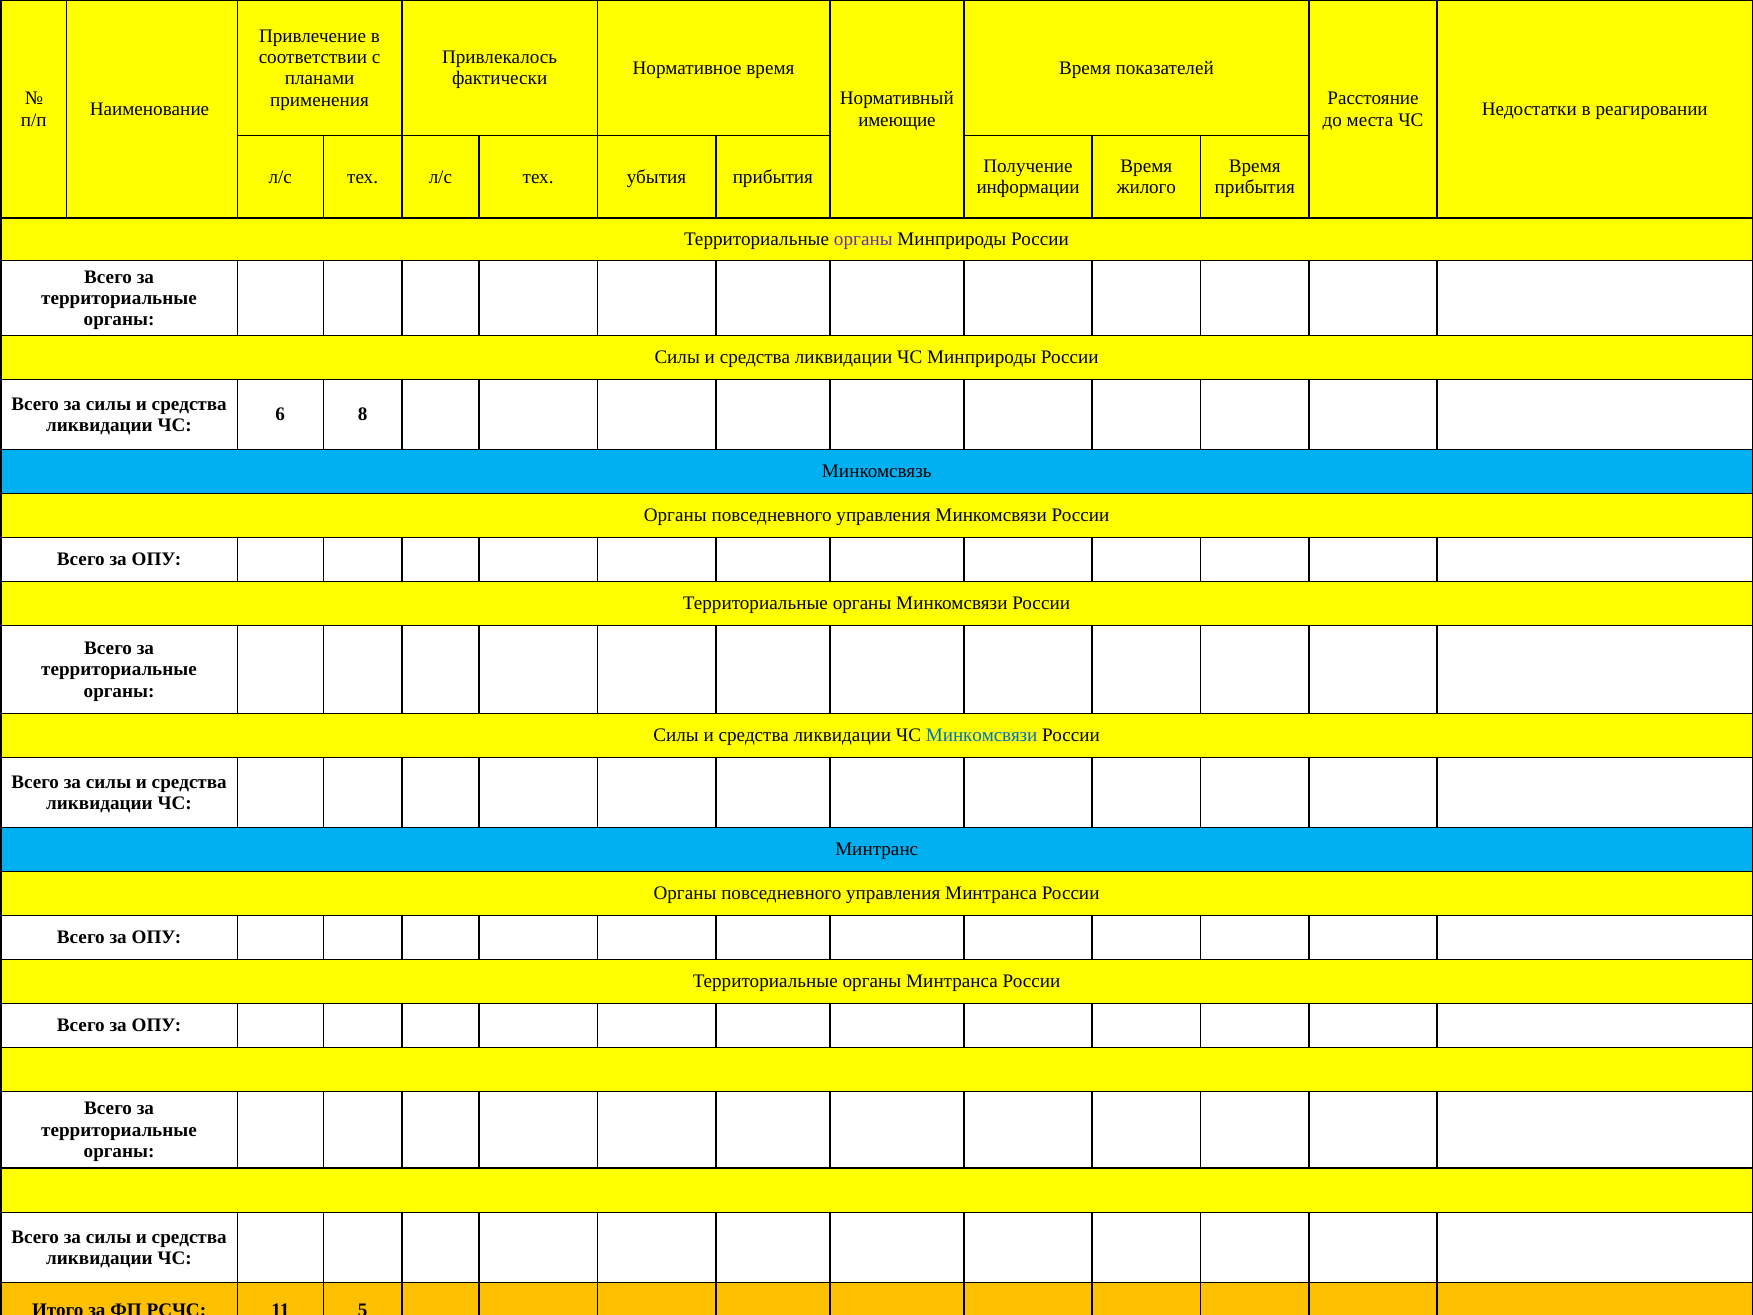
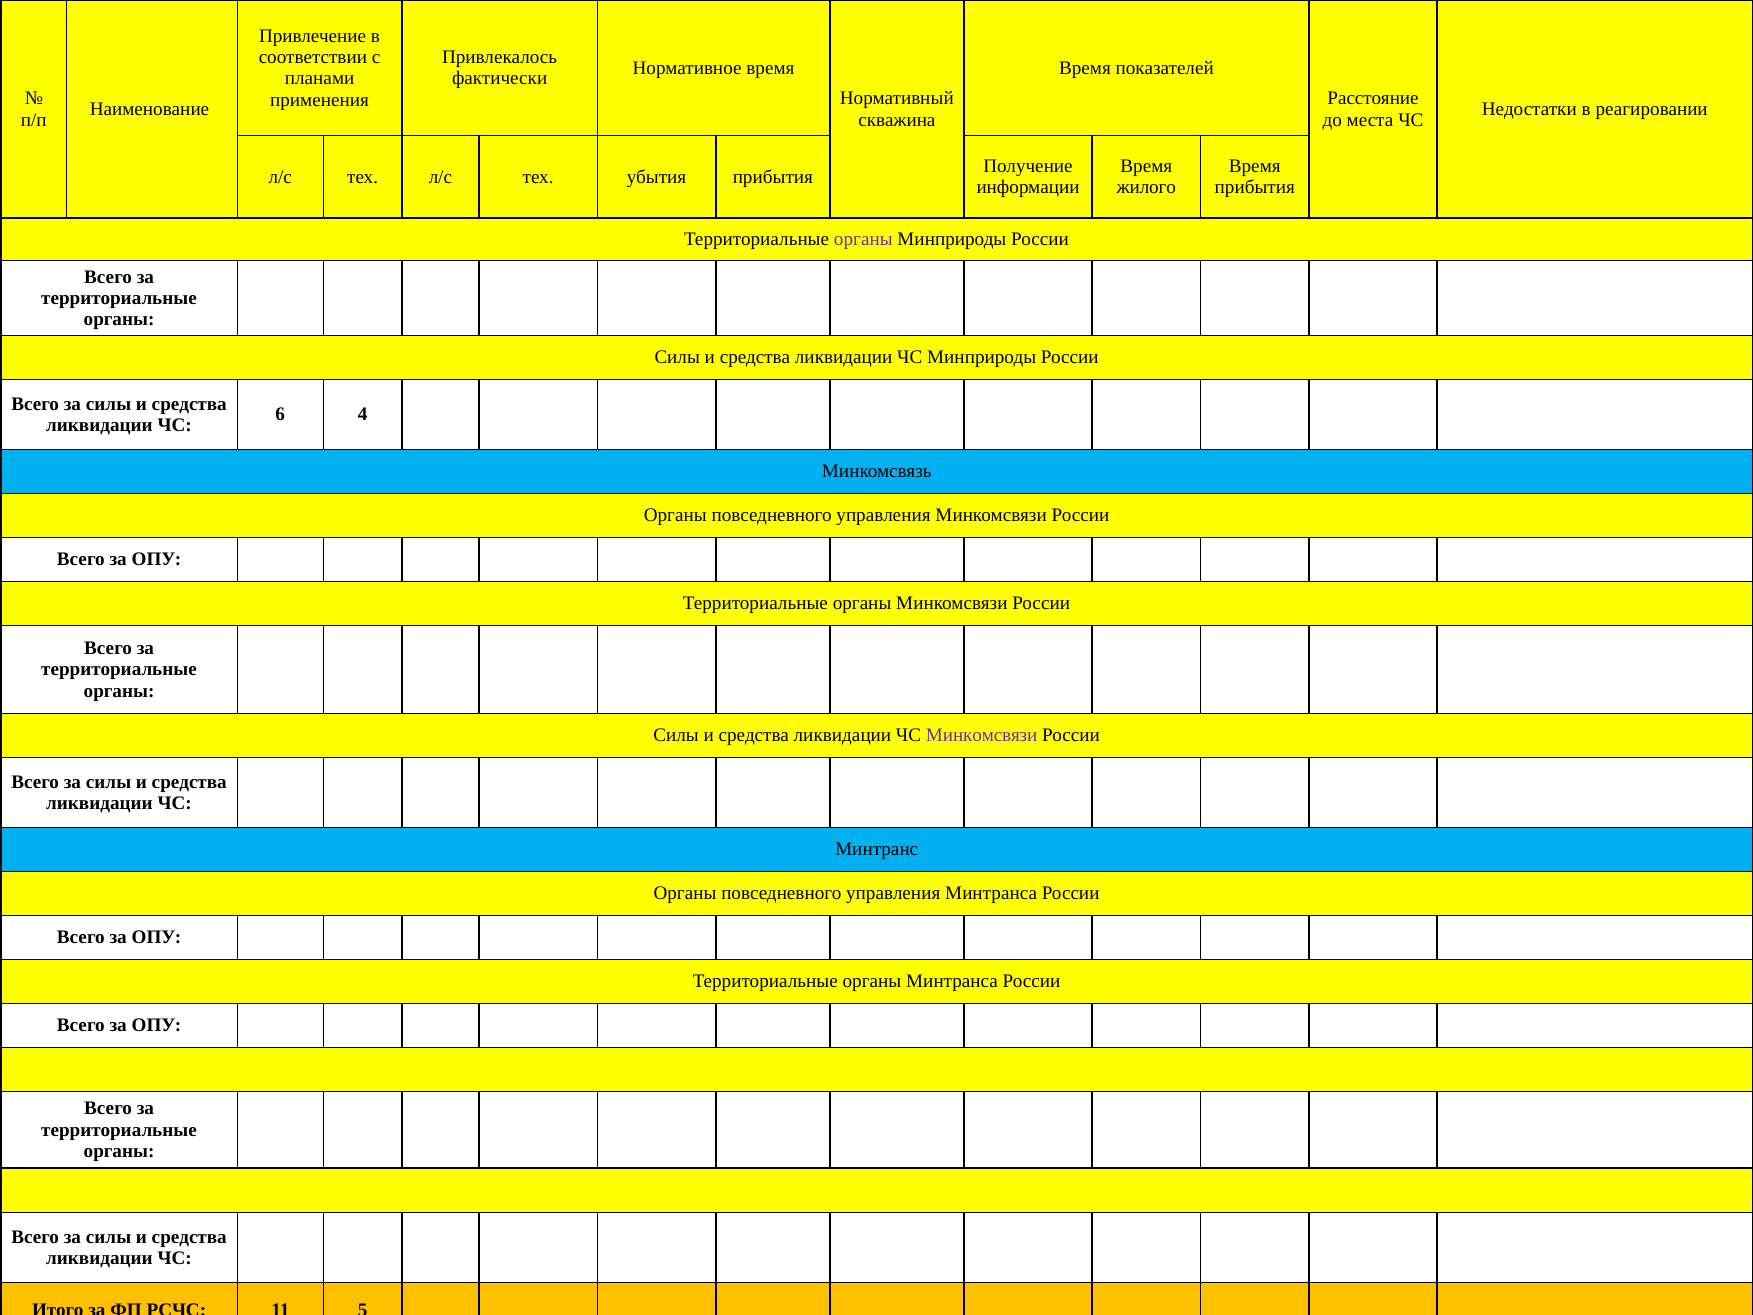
имеющие: имеющие -> скважина
8: 8 -> 4
Минкомсвязи at (982, 735) colour: blue -> purple
